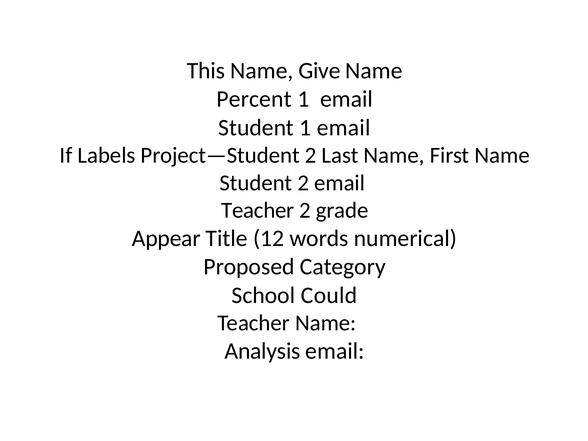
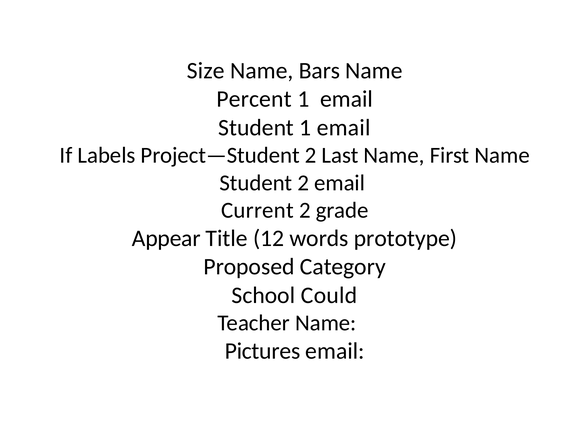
This: This -> Size
Give: Give -> Bars
Teacher at (258, 210): Teacher -> Current
numerical: numerical -> prototype
Analysis: Analysis -> Pictures
